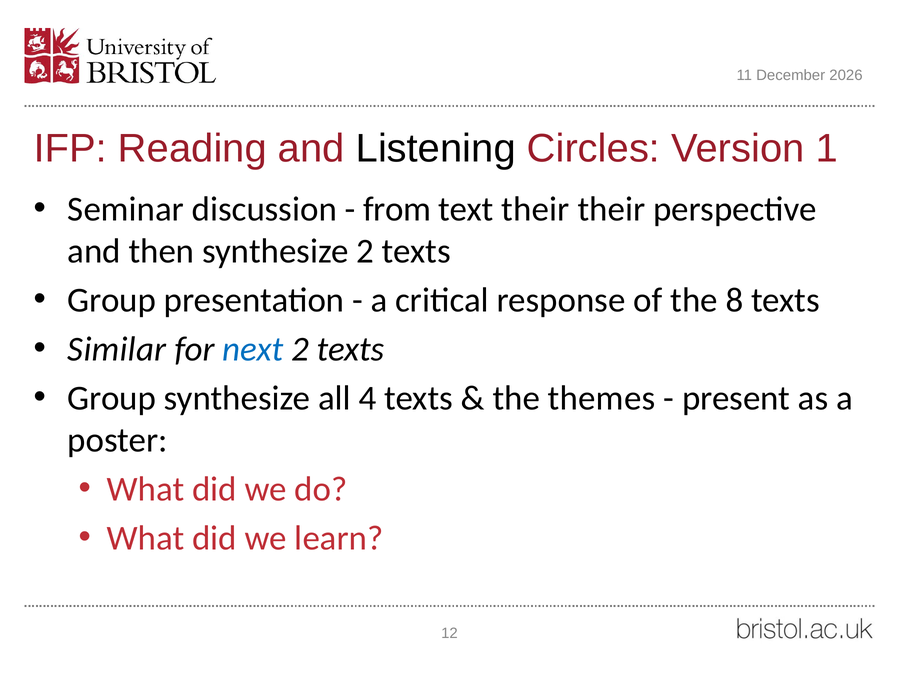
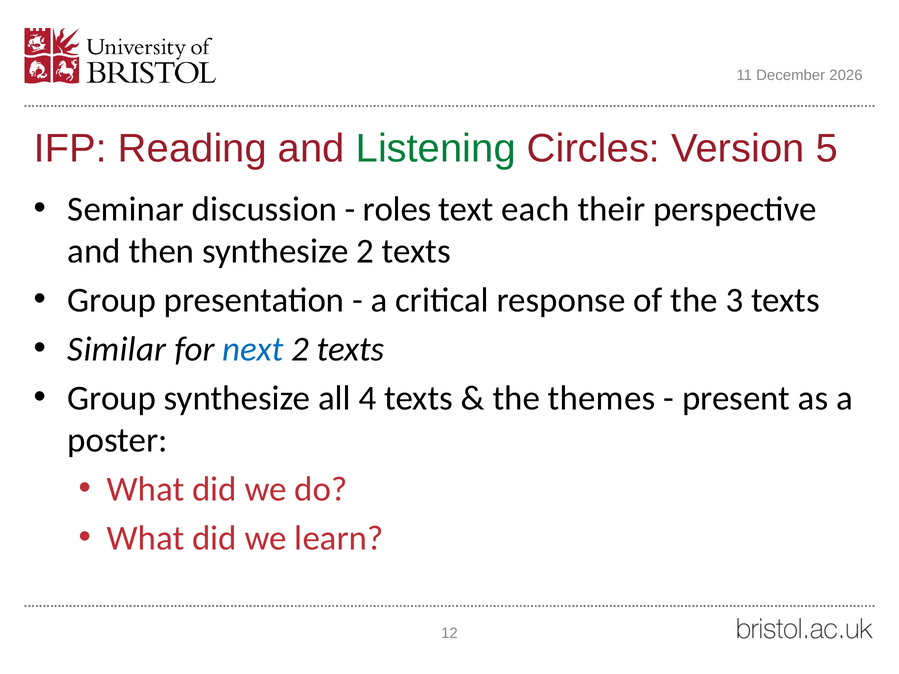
Listening colour: black -> green
1: 1 -> 5
from: from -> roles
text their: their -> each
8: 8 -> 3
